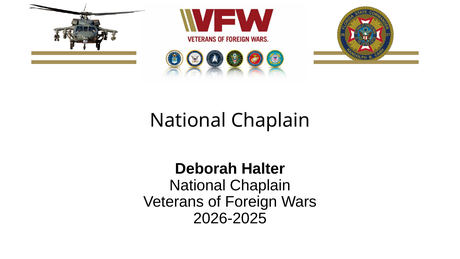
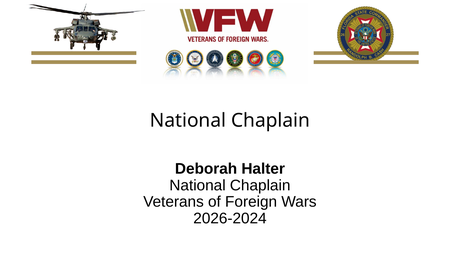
2026-2025: 2026-2025 -> 2026-2024
